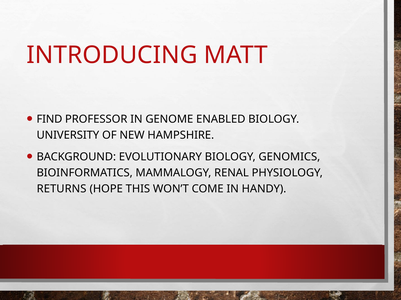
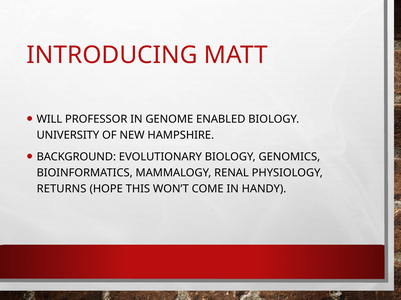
FIND: FIND -> WILL
